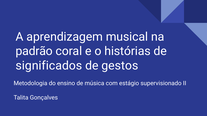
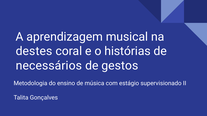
padrão: padrão -> destes
significados: significados -> necessários
